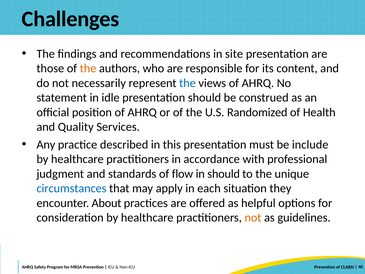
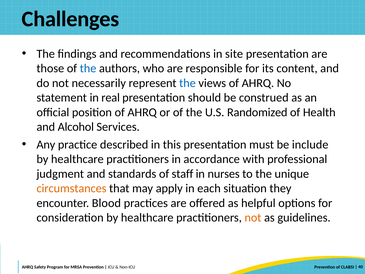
the at (88, 68) colour: orange -> blue
idle: idle -> real
Quality: Quality -> Alcohol
flow: flow -> staff
in should: should -> nurses
circumstances colour: blue -> orange
About: About -> Blood
